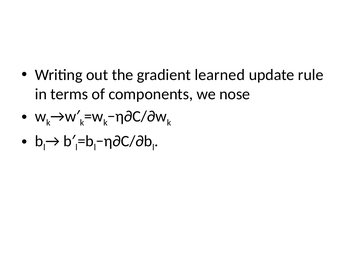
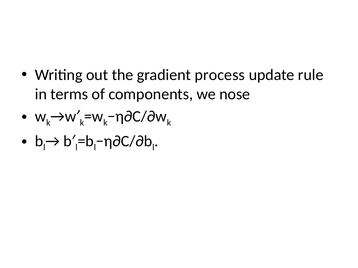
learned: learned -> process
